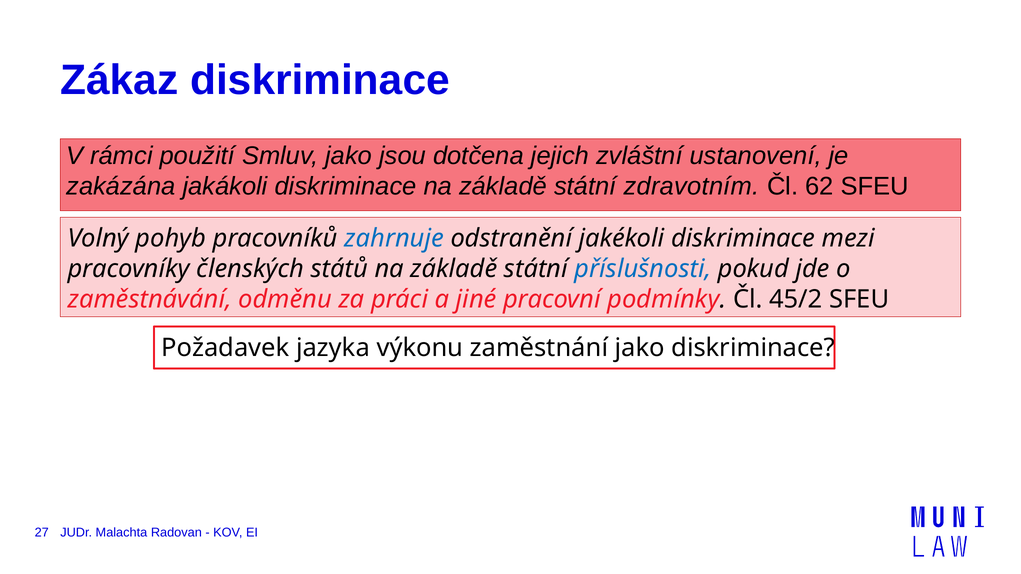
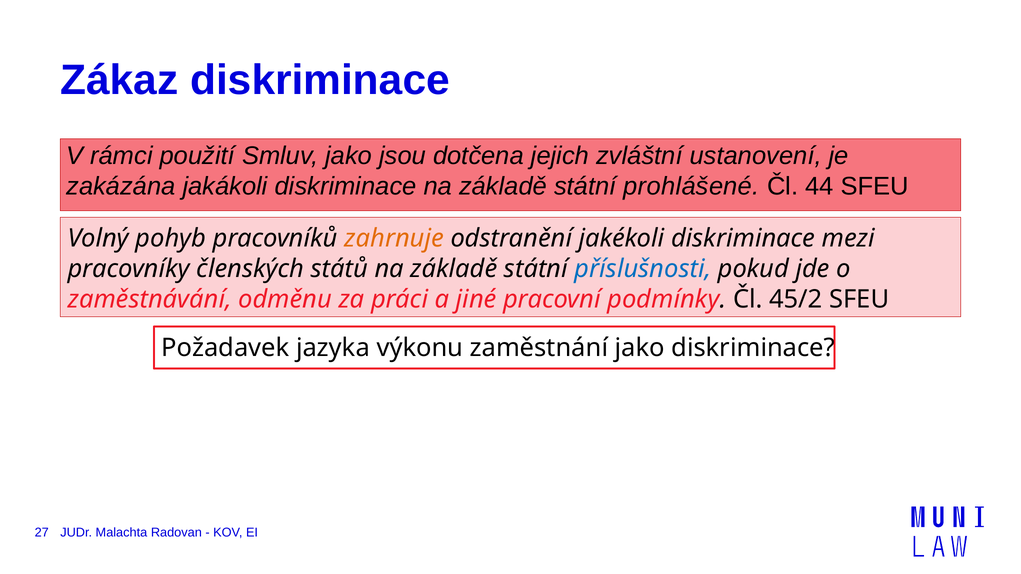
zdravotním: zdravotním -> prohlášené
62: 62 -> 44
zahrnuje colour: blue -> orange
